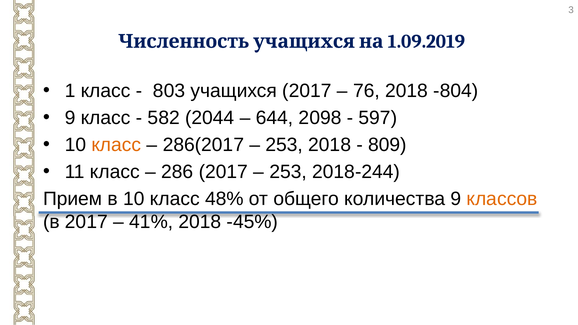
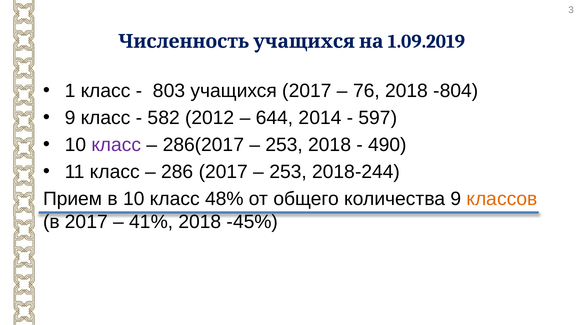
2044: 2044 -> 2012
2098: 2098 -> 2014
класс at (116, 145) colour: orange -> purple
809: 809 -> 490
